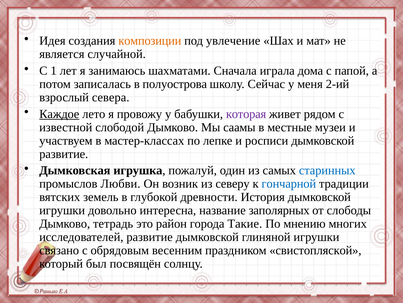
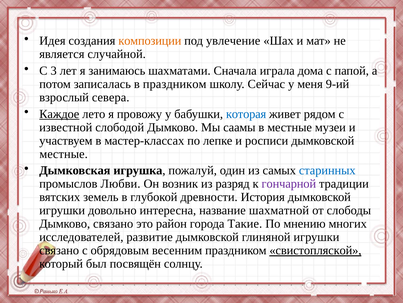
1: 1 -> 3
в полуострова: полуострова -> праздником
2-ий: 2-ий -> 9-ий
которая colour: purple -> blue
развитие at (64, 154): развитие -> местные
северу: северу -> разряд
гончарной colour: blue -> purple
заполярных: заполярных -> шахматной
Дымково тетрадь: тетрадь -> связано
свистопляской underline: none -> present
